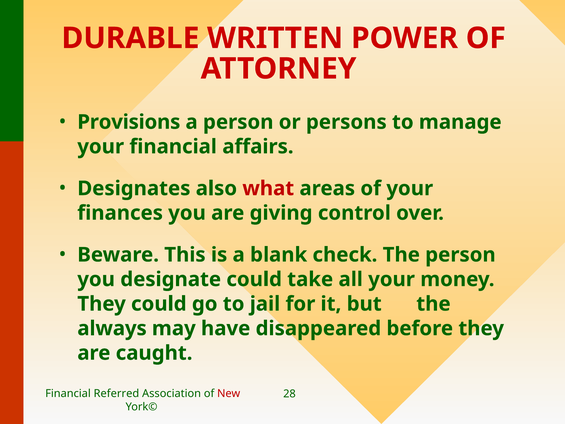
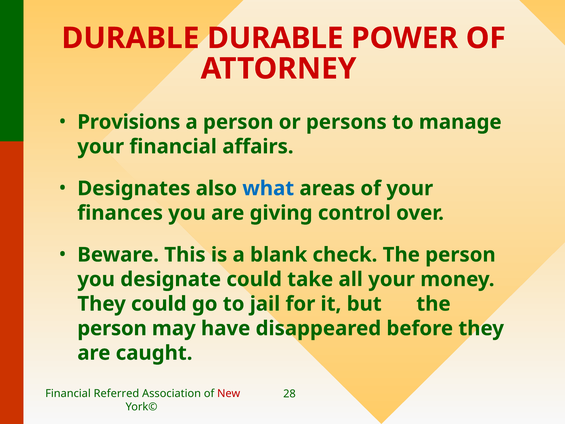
DURABLE WRITTEN: WRITTEN -> DURABLE
what colour: red -> blue
always at (112, 328): always -> person
